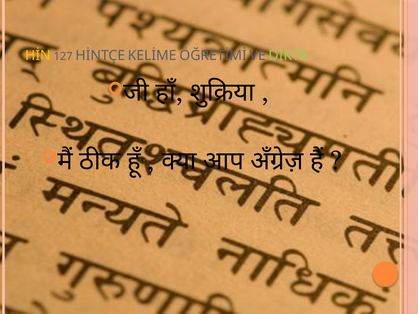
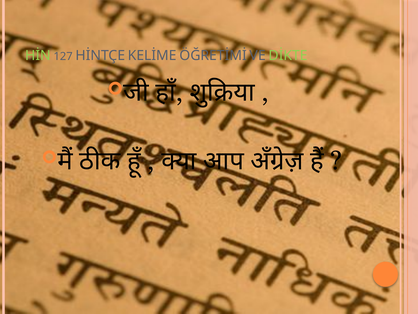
HİN colour: yellow -> light green
